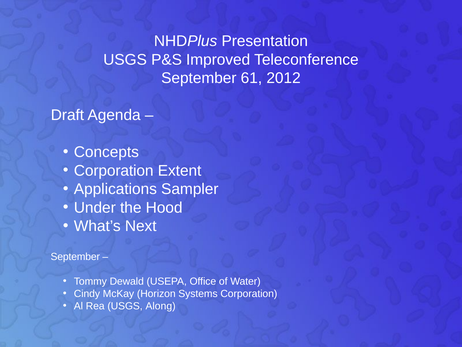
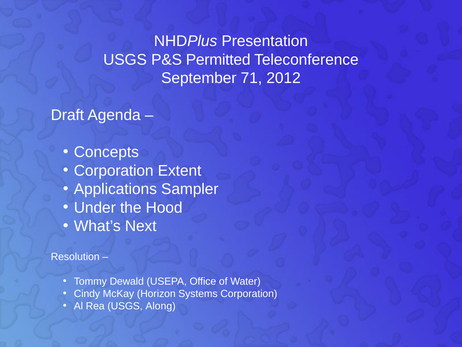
Improved: Improved -> Permitted
61: 61 -> 71
September at (75, 256): September -> Resolution
